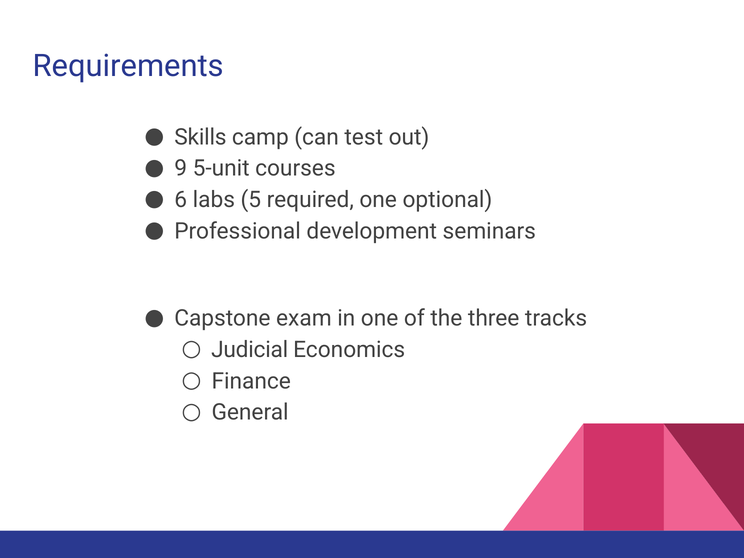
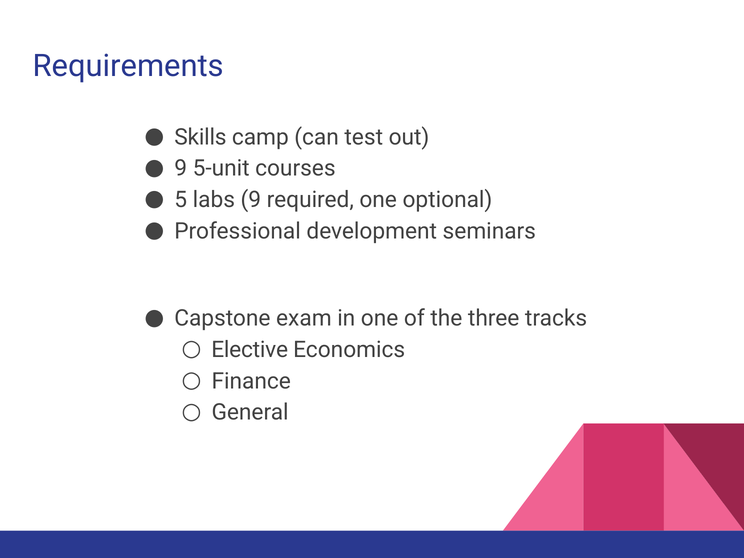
6: 6 -> 5
labs 5: 5 -> 9
Judicial: Judicial -> Elective
